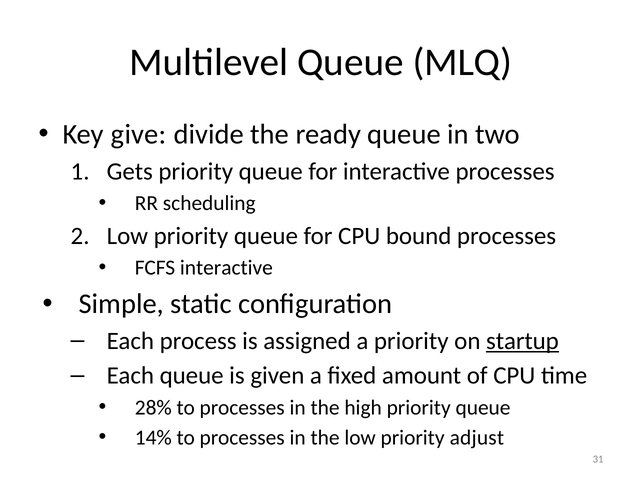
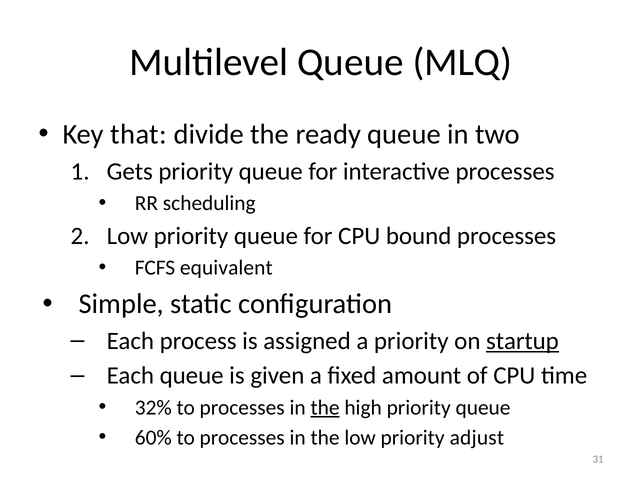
give: give -> that
FCFS interactive: interactive -> equivalent
28%: 28% -> 32%
the at (325, 408) underline: none -> present
14%: 14% -> 60%
